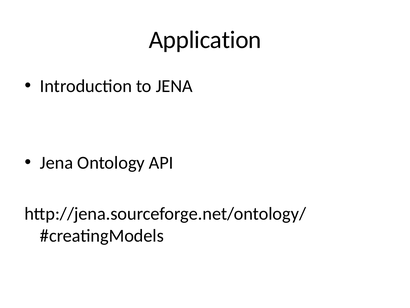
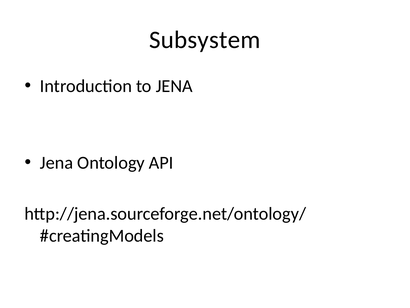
Application: Application -> Subsystem
